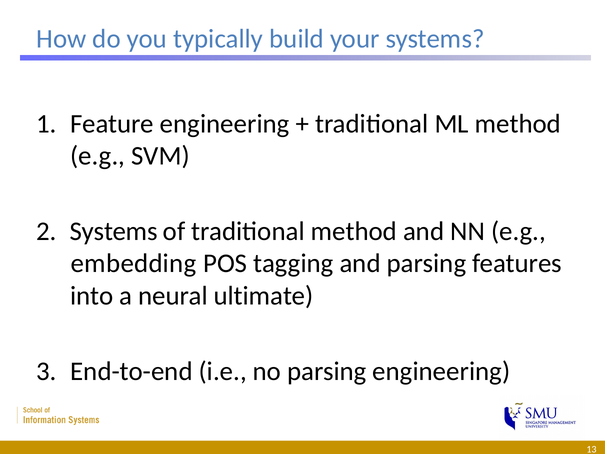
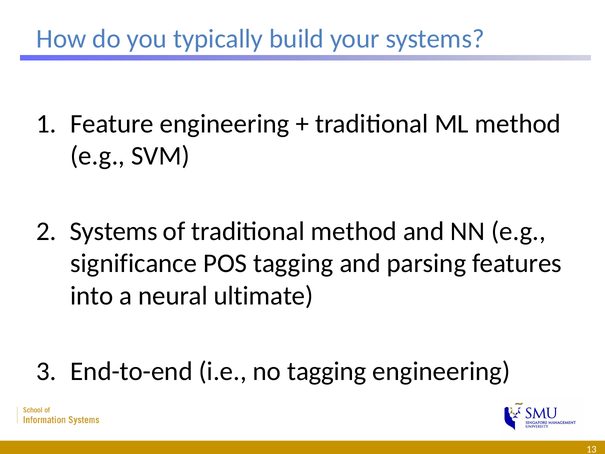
embedding: embedding -> significance
no parsing: parsing -> tagging
